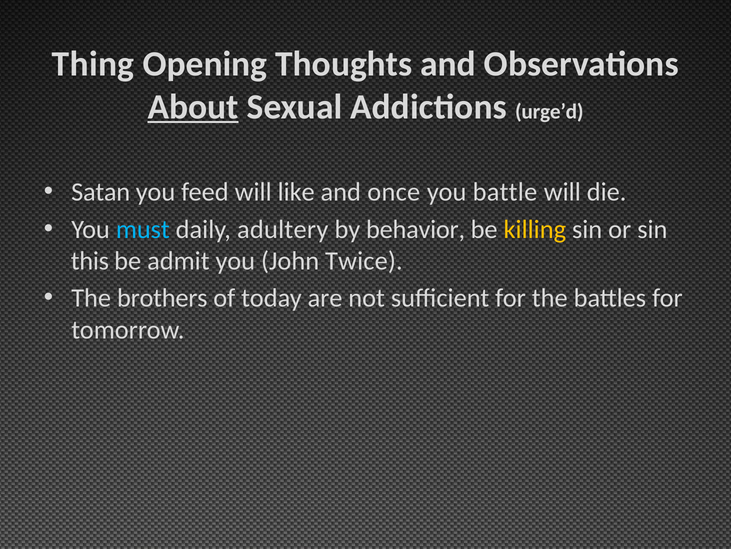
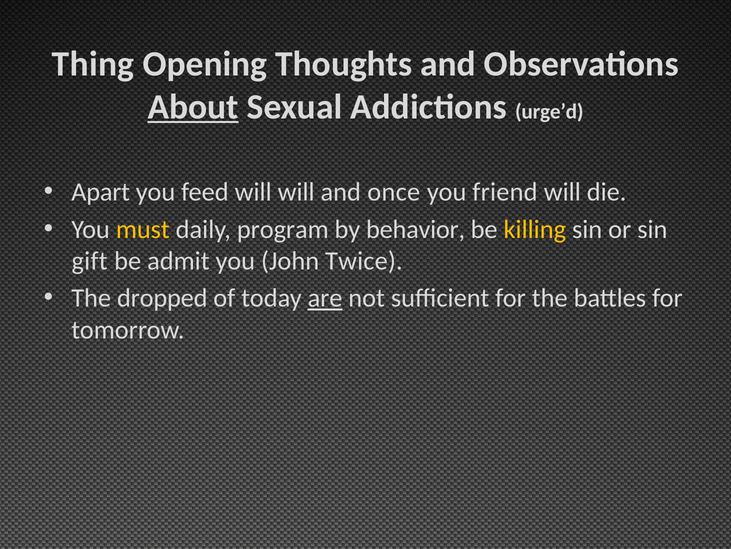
Satan: Satan -> Apart
will like: like -> will
battle: battle -> friend
must colour: light blue -> yellow
adultery: adultery -> program
this: this -> gift
brothers: brothers -> dropped
are underline: none -> present
